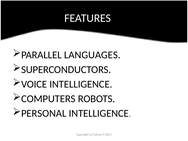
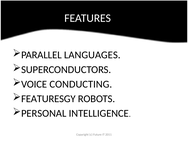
VOICE INTELLIGENCE: INTELLIGENCE -> CONDUCTING
COMPUTERS at (48, 99): COMPUTERS -> FEATURESGY
